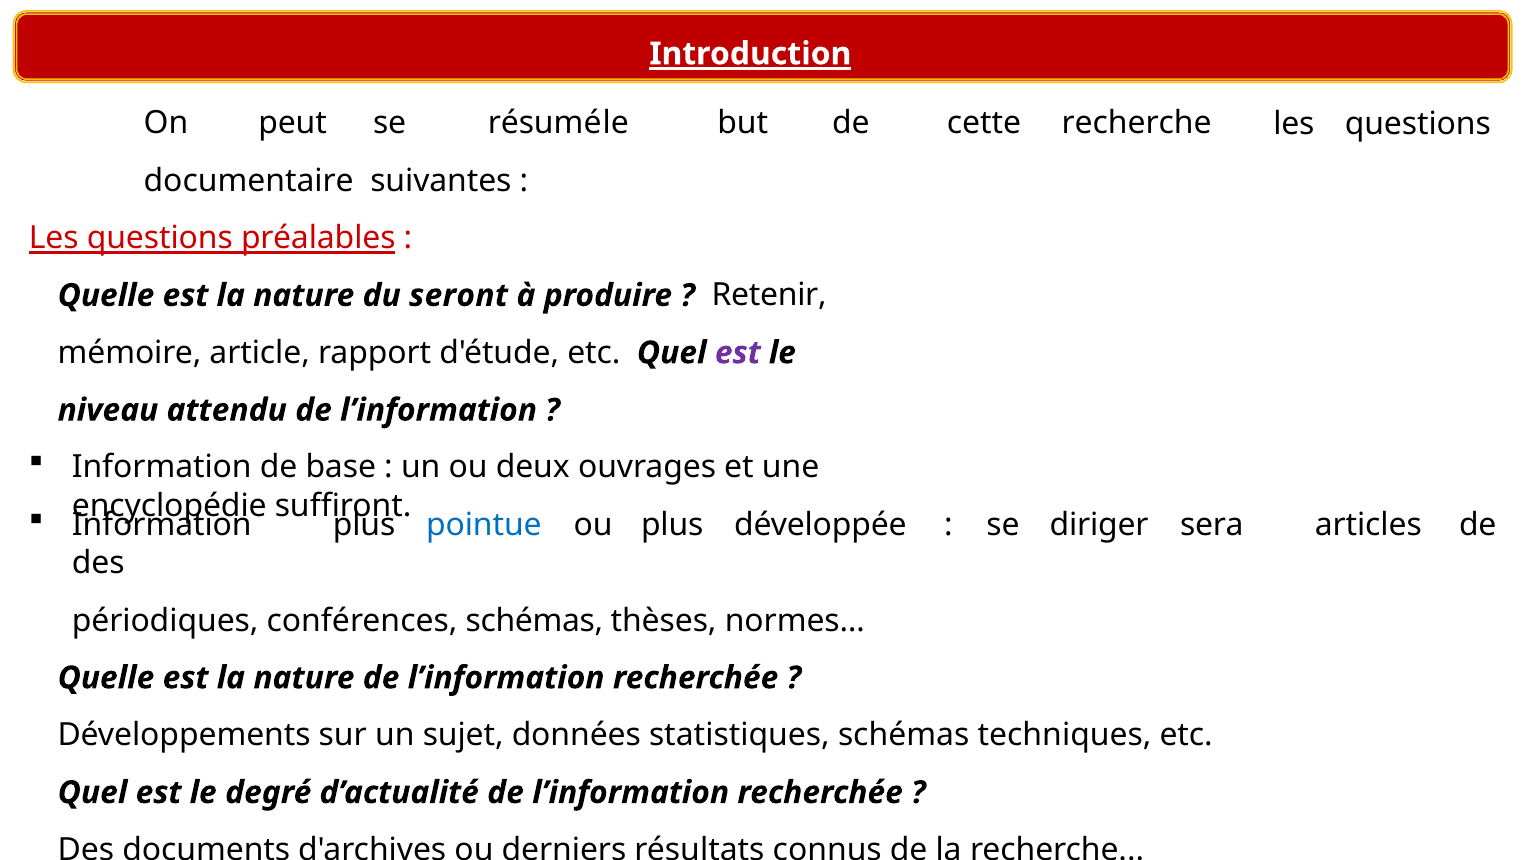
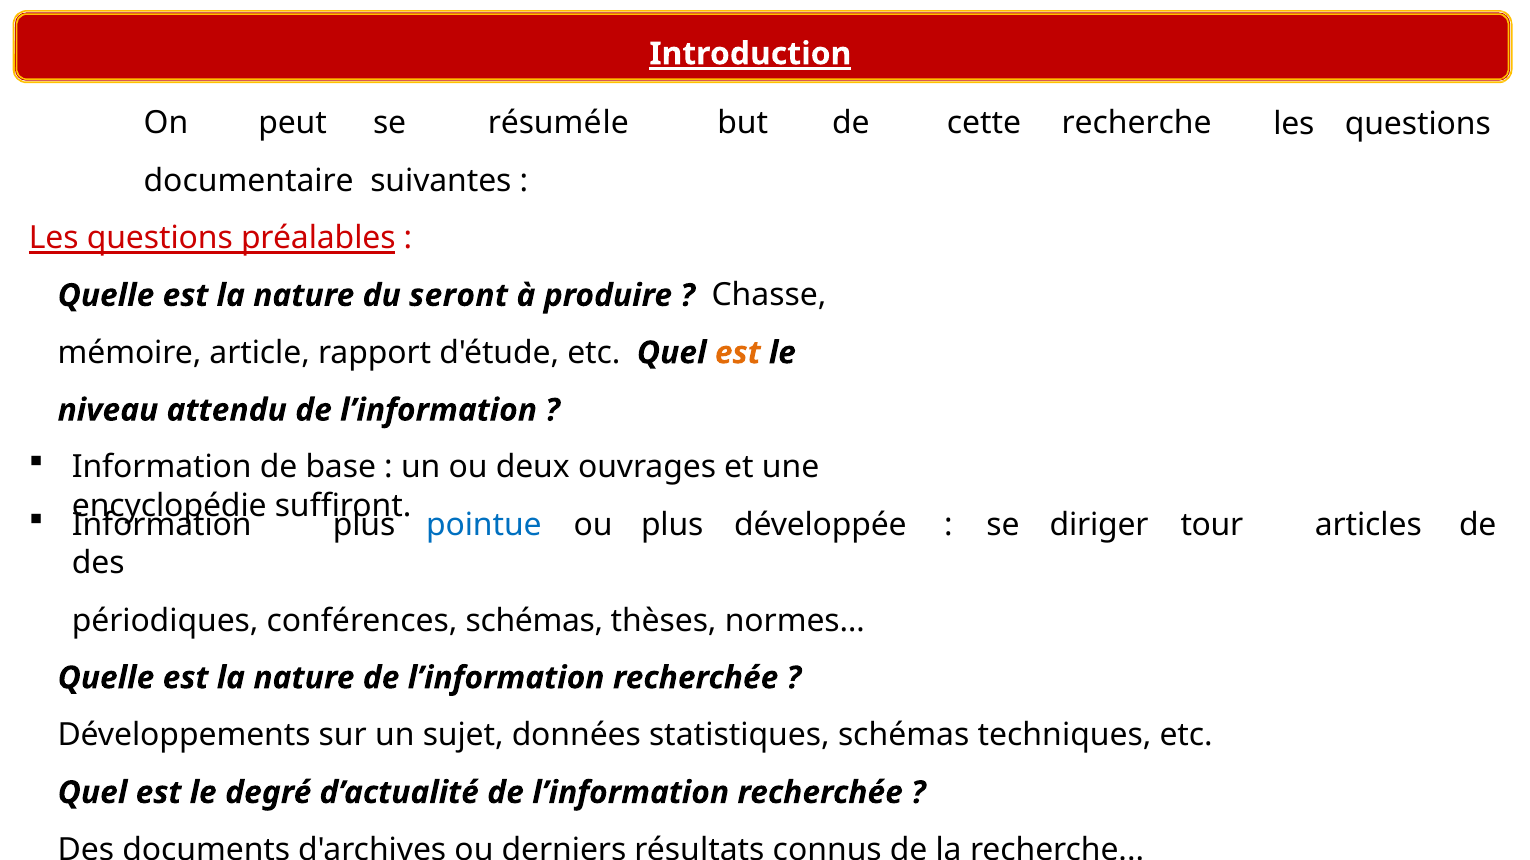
Retenir: Retenir -> Chasse
est at (738, 353) colour: purple -> orange
sera: sera -> tour
